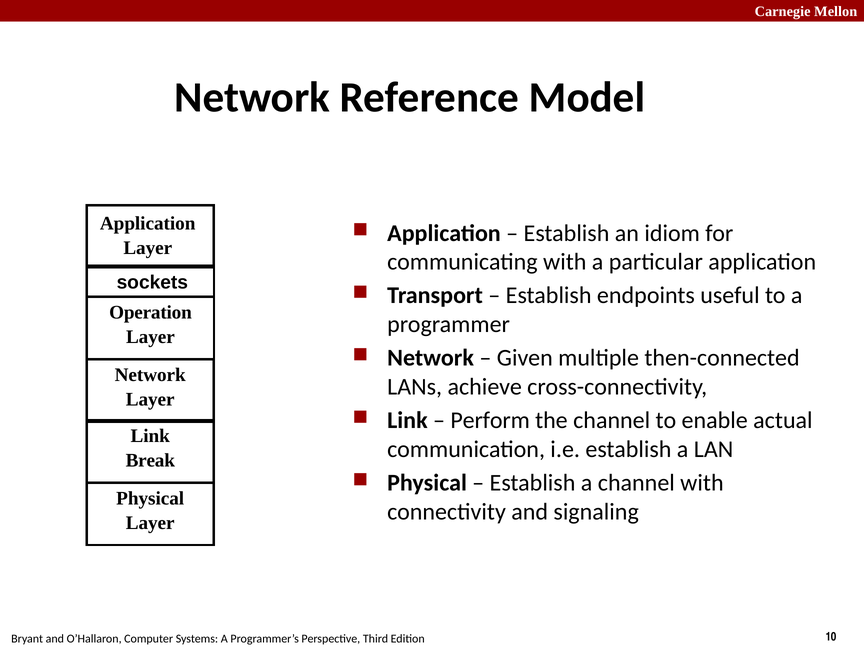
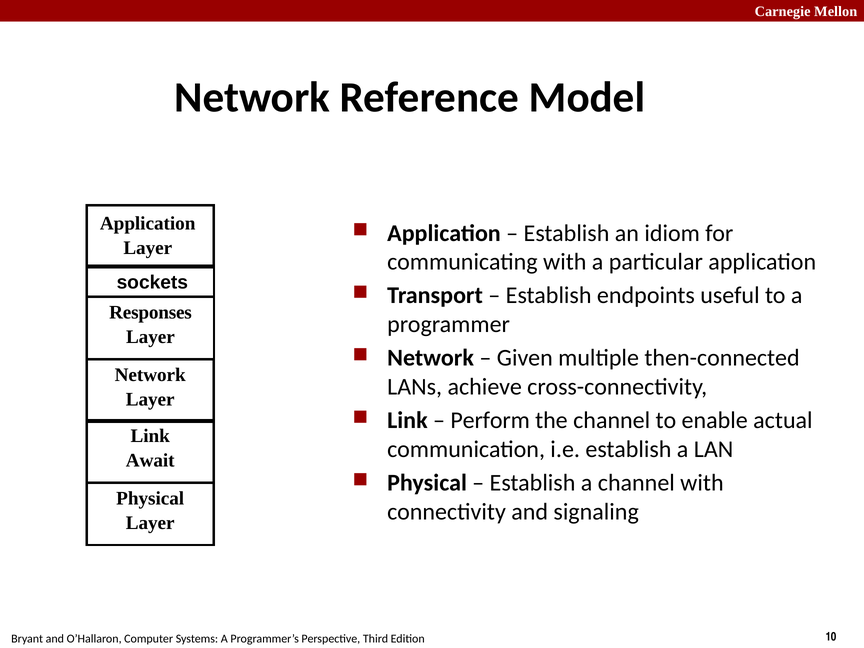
Operation: Operation -> Responses
Break: Break -> Await
